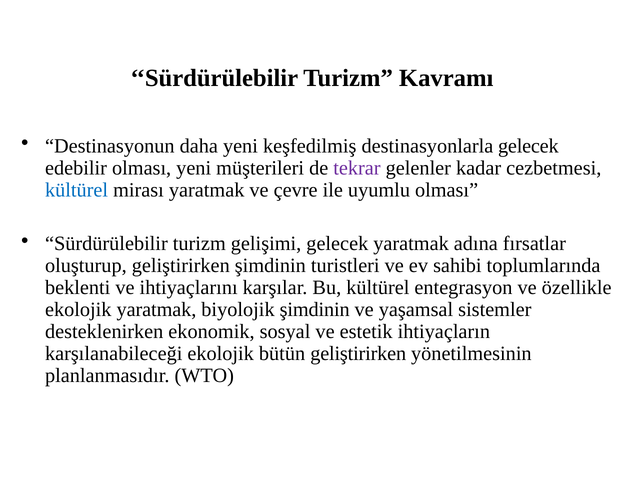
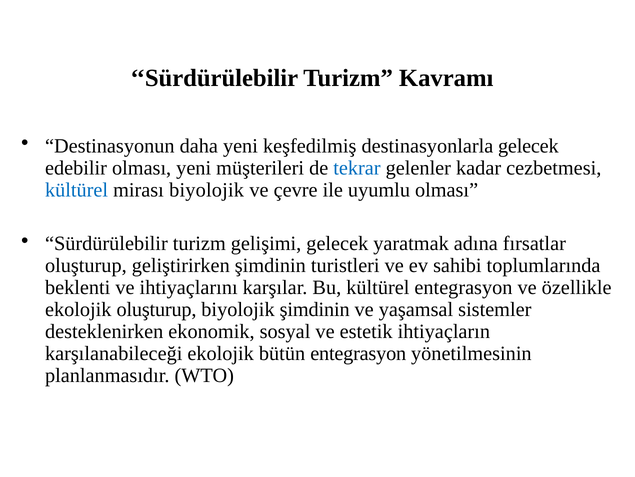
tekrar colour: purple -> blue
mirası yaratmak: yaratmak -> biyolojik
ekolojik yaratmak: yaratmak -> oluşturup
bütün geliştirirken: geliştirirken -> entegrasyon
